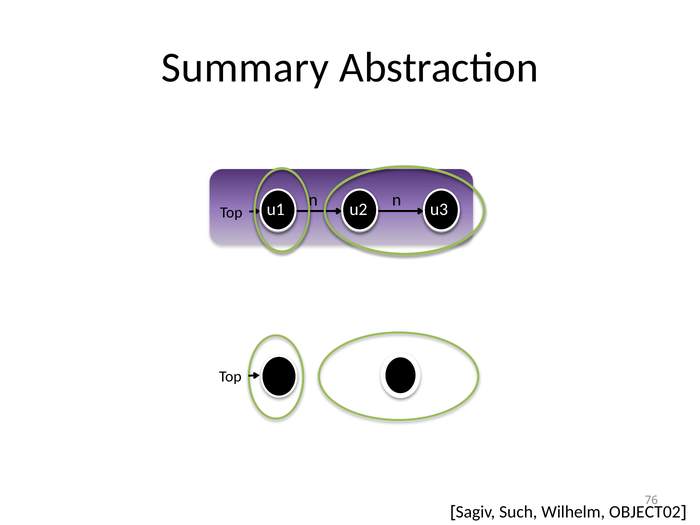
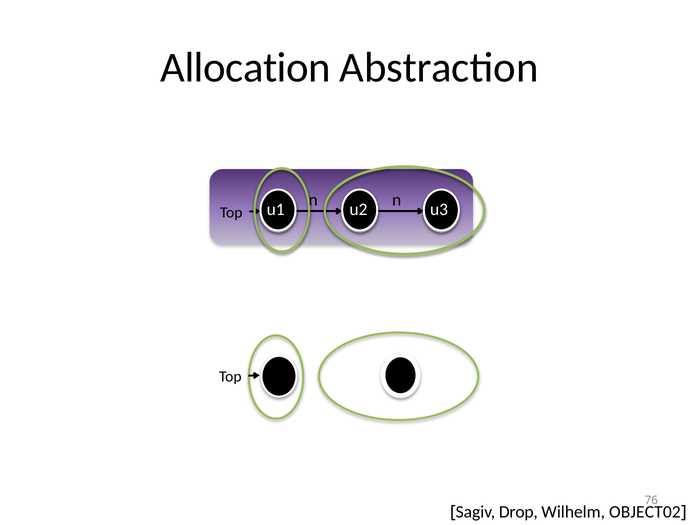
Summary: Summary -> Allocation
Such: Such -> Drop
